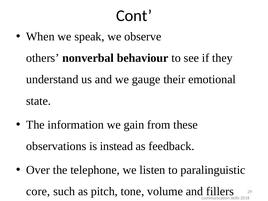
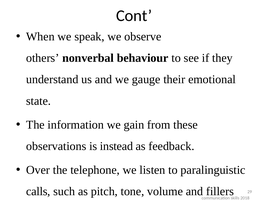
core: core -> calls
